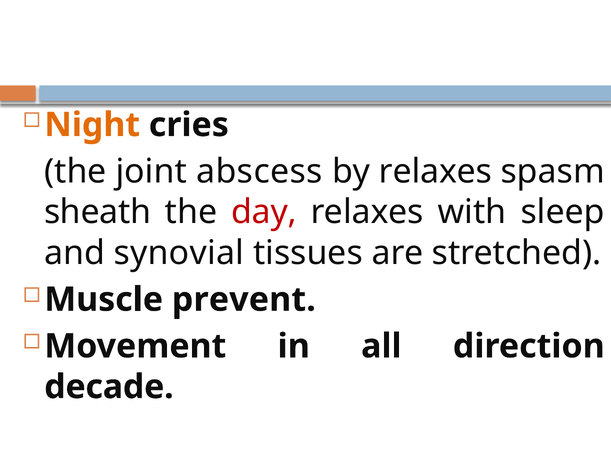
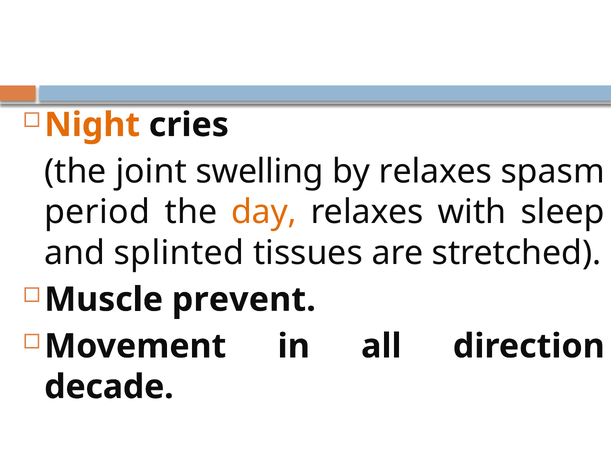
abscess: abscess -> swelling
sheath: sheath -> period
day colour: red -> orange
synovial: synovial -> splinted
